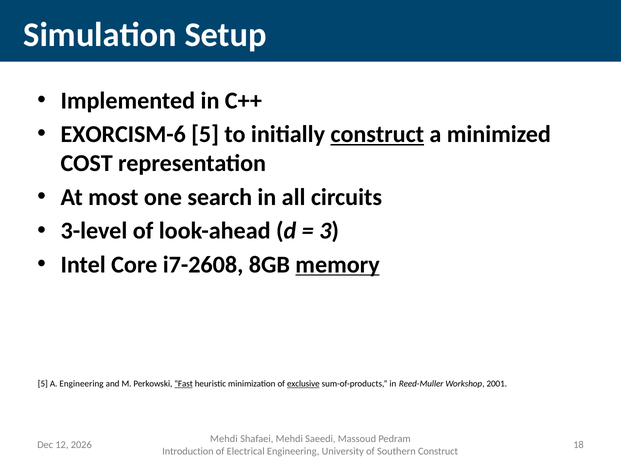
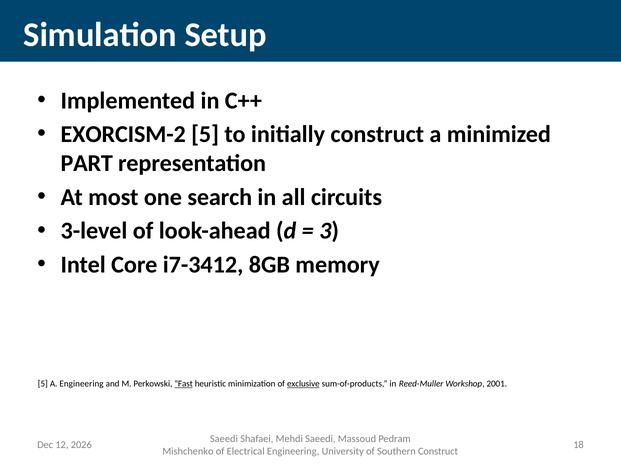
EXORCISM-6: EXORCISM-6 -> EXORCISM-2
construct at (377, 134) underline: present -> none
COST: COST -> PART
i7-2608: i7-2608 -> i7-3412
memory underline: present -> none
Mehdi at (224, 439): Mehdi -> Saeedi
Introduction: Introduction -> Mishchenko
